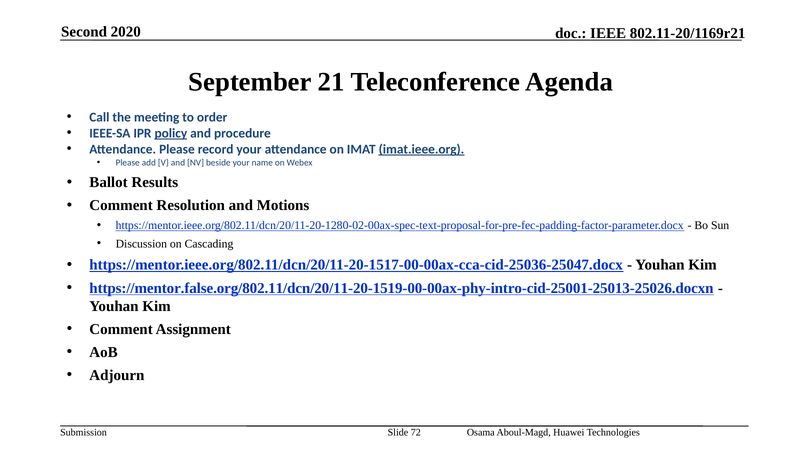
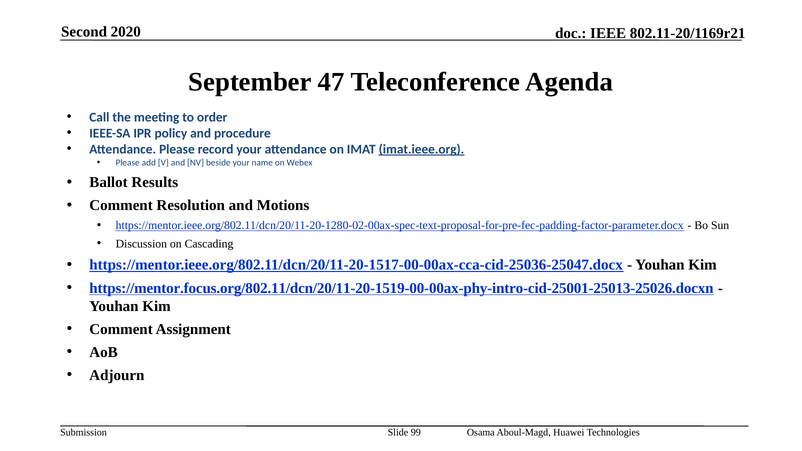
21: 21 -> 47
policy underline: present -> none
https://mentor.false.org/802.11/dcn/20/11-20-1519-00-00ax-phy-intro-cid-25001-25013-25026.docxn: https://mentor.false.org/802.11/dcn/20/11-20-1519-00-00ax-phy-intro-cid-25001-25013-25026.docxn -> https://mentor.focus.org/802.11/dcn/20/11-20-1519-00-00ax-phy-intro-cid-25001-25013-25026.docxn
72: 72 -> 99
